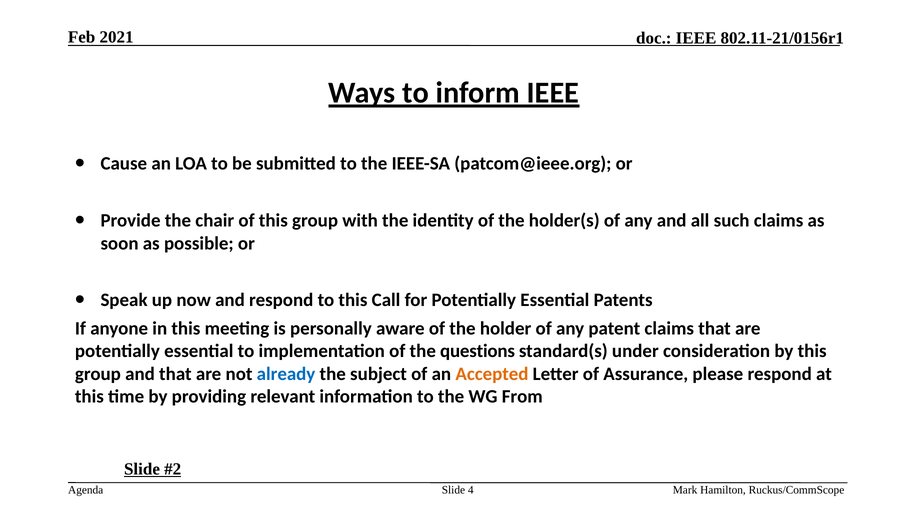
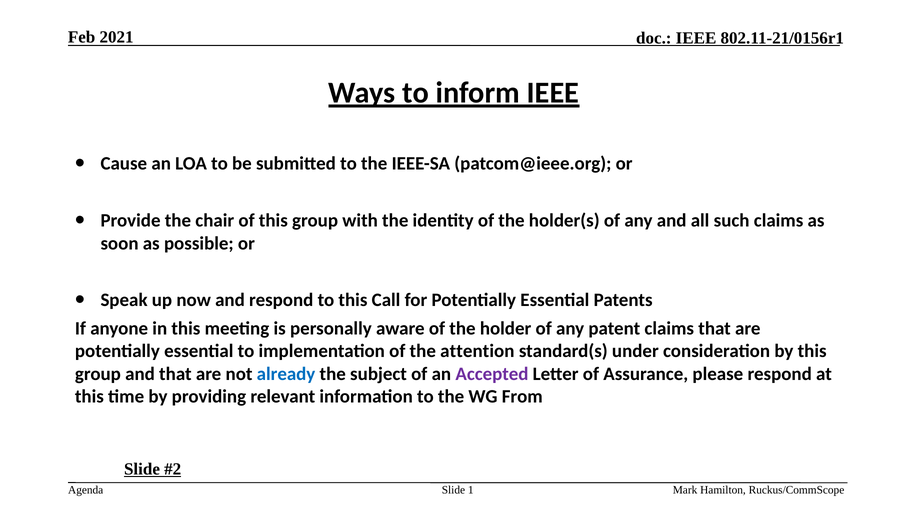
questions: questions -> attention
Accepted colour: orange -> purple
4: 4 -> 1
